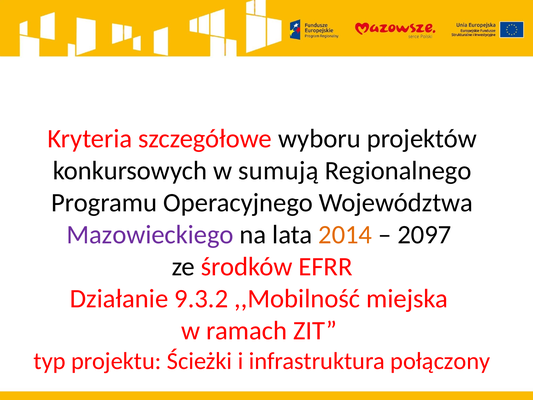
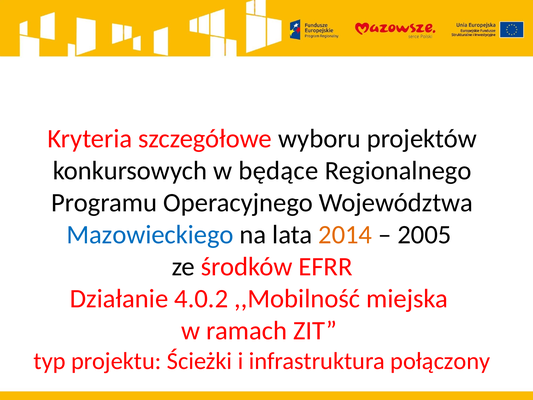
sumują: sumują -> będące
Mazowieckiego colour: purple -> blue
2097: 2097 -> 2005
9.3.2: 9.3.2 -> 4.0.2
